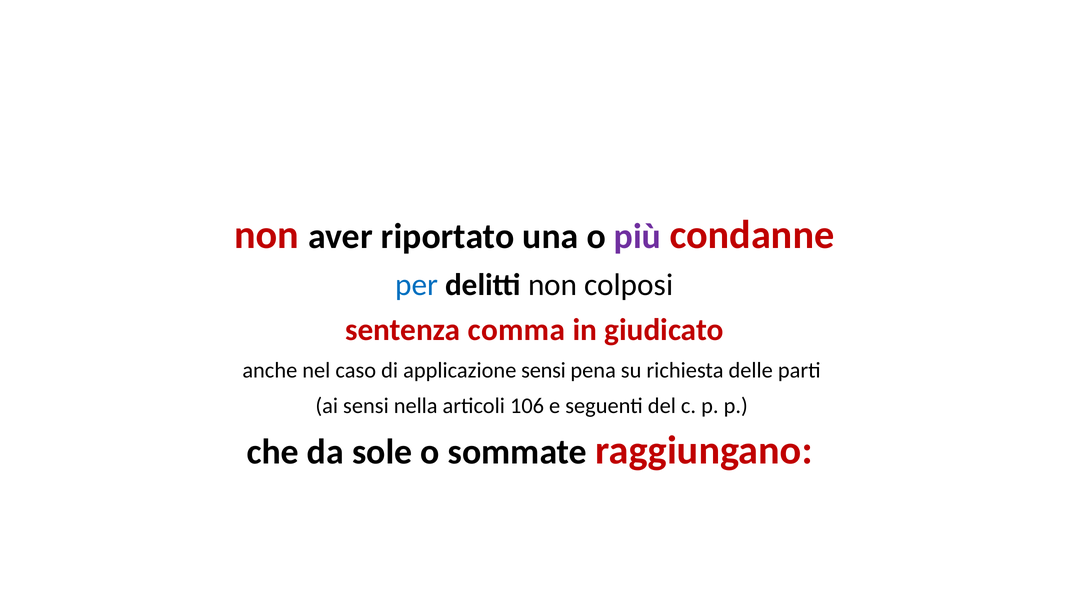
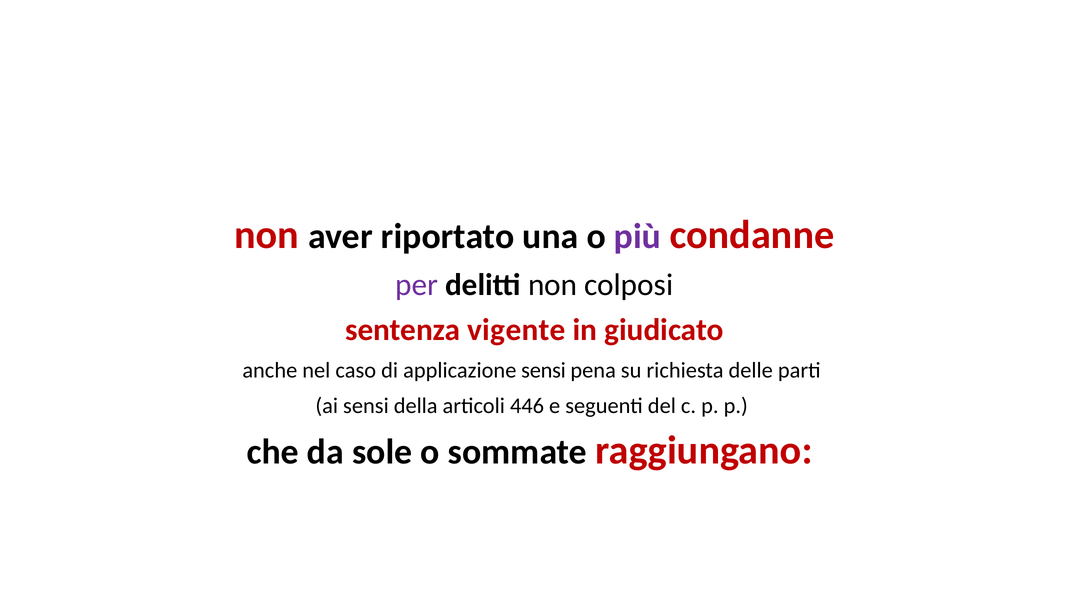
per colour: blue -> purple
comma: comma -> vigente
nella: nella -> della
106: 106 -> 446
